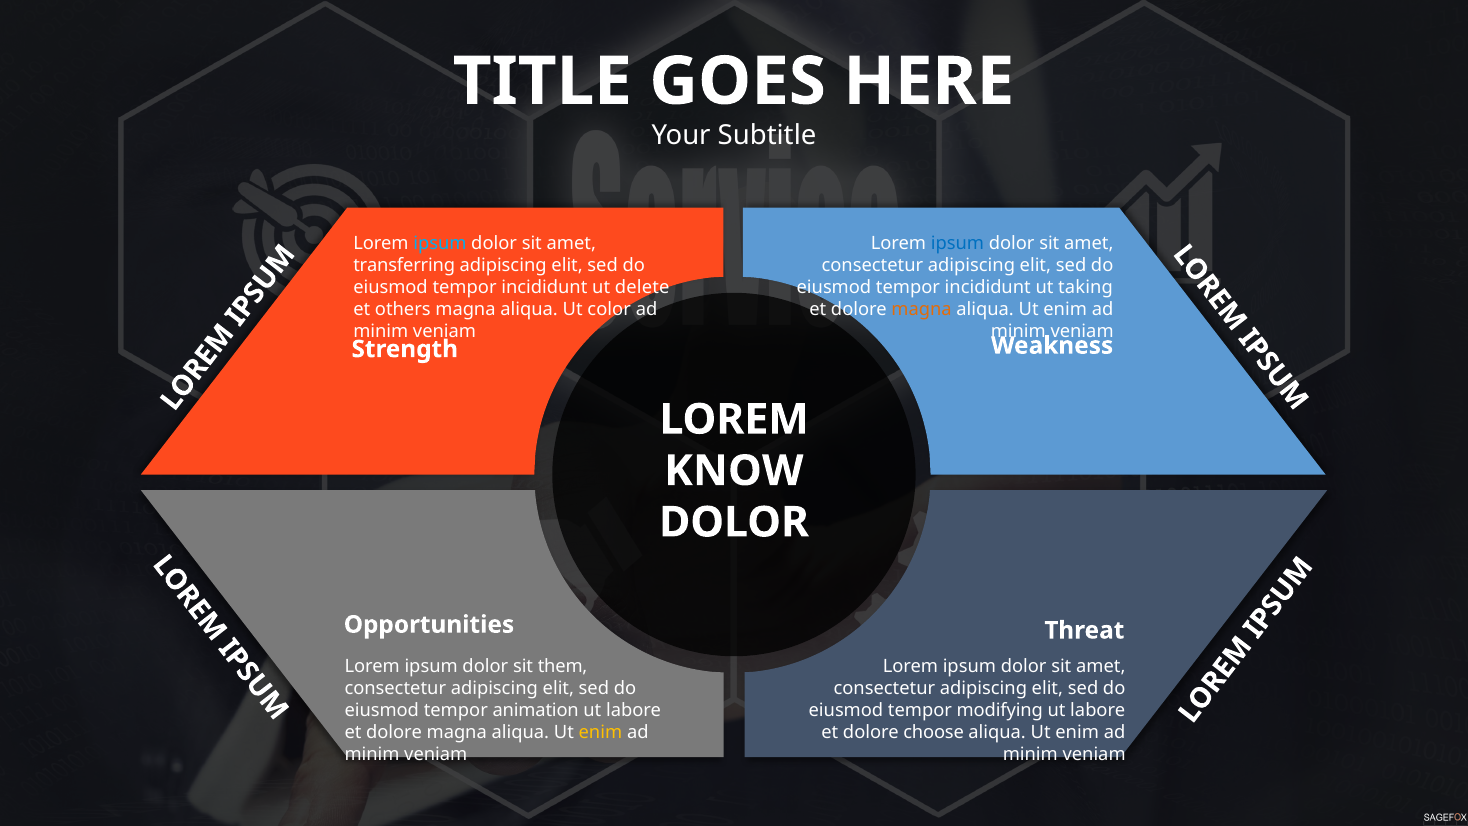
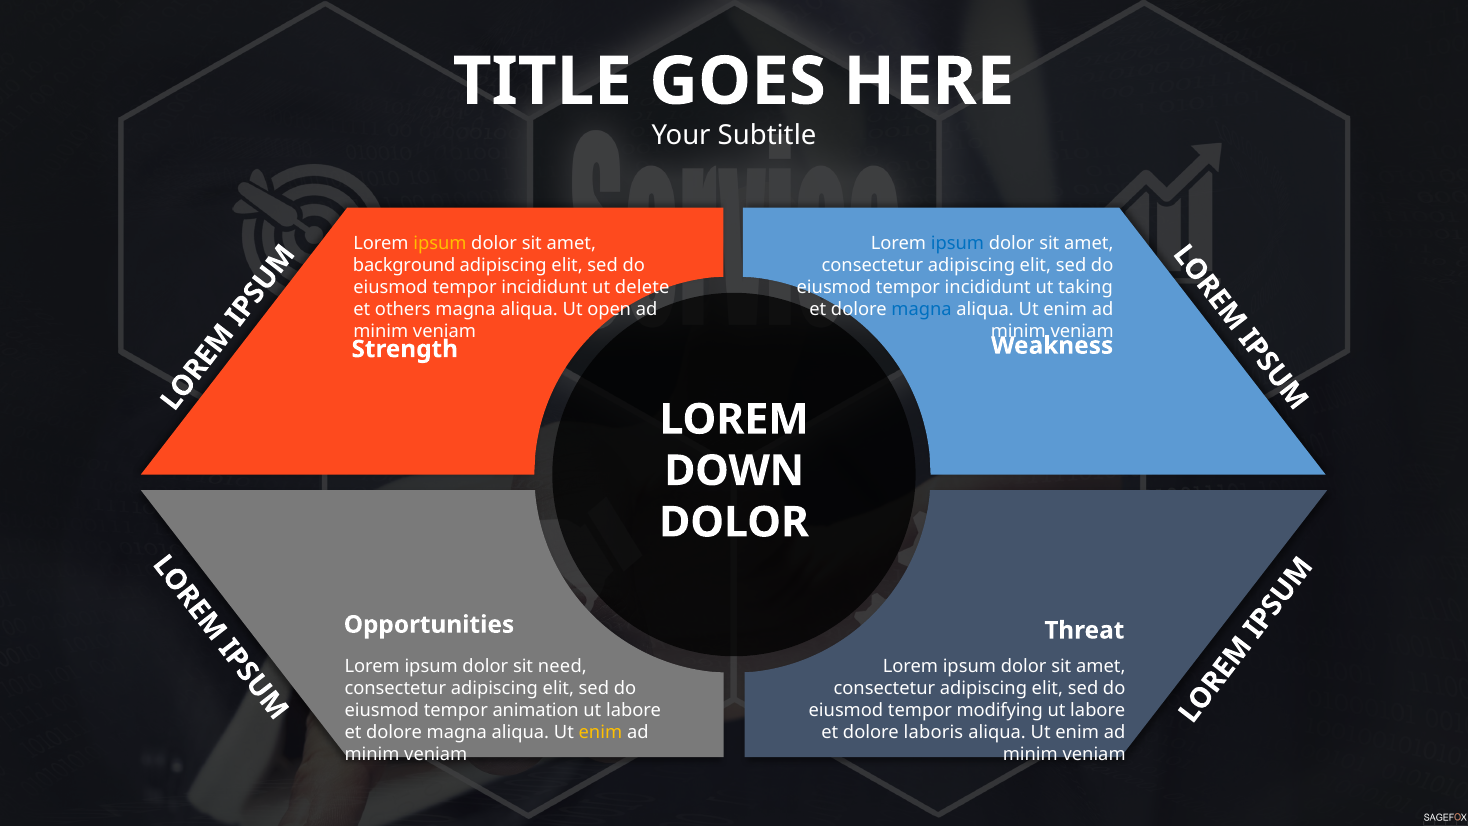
ipsum at (440, 243) colour: light blue -> yellow
transferring: transferring -> background
color: color -> open
magna at (922, 310) colour: orange -> blue
KNOW: KNOW -> DOWN
them: them -> need
choose: choose -> laboris
